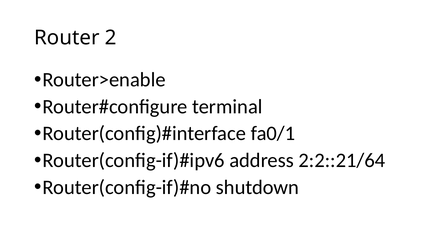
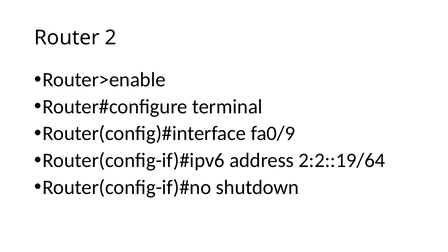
fa0/1: fa0/1 -> fa0/9
2:2::21/64: 2:2::21/64 -> 2:2::19/64
